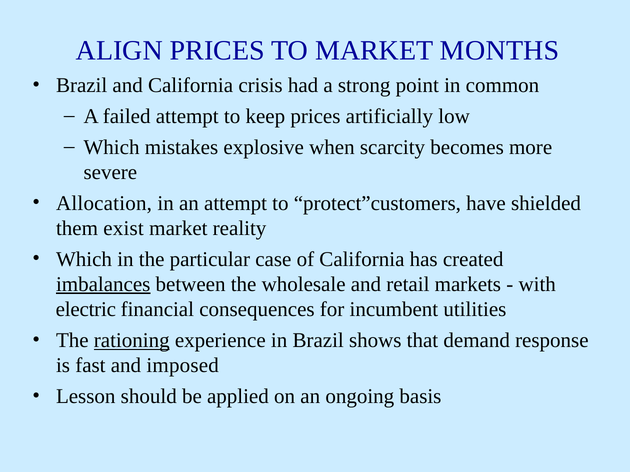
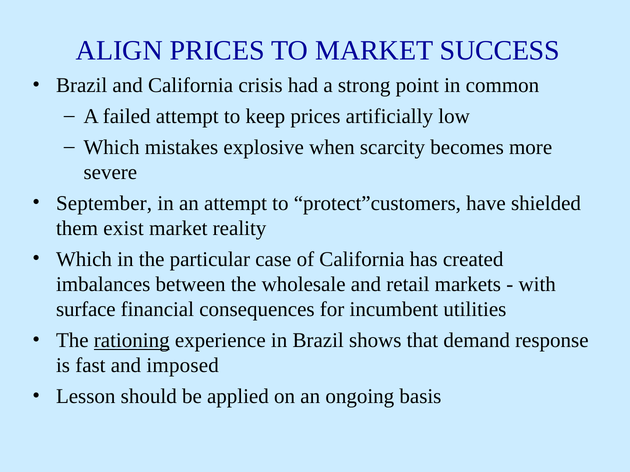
MONTHS: MONTHS -> SUCCESS
Allocation: Allocation -> September
imbalances underline: present -> none
electric: electric -> surface
